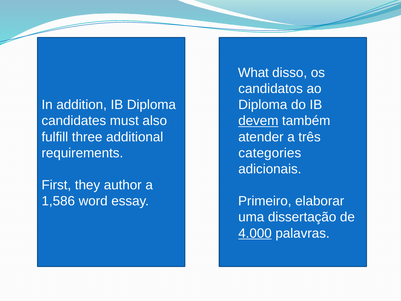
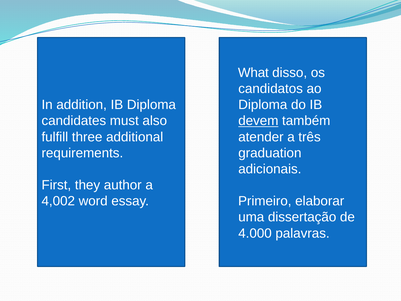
categories: categories -> graduation
1,586: 1,586 -> 4,002
4.000 underline: present -> none
